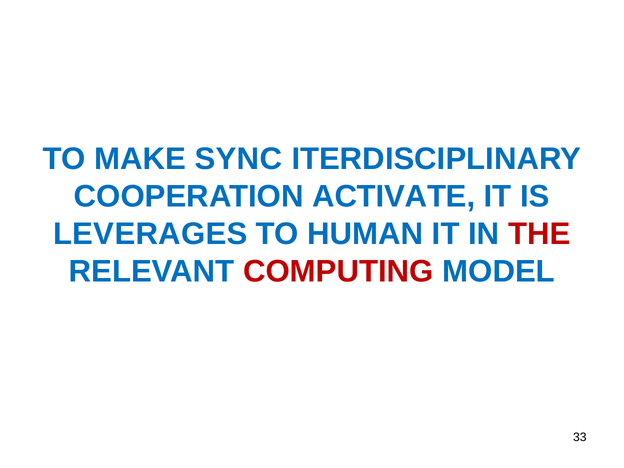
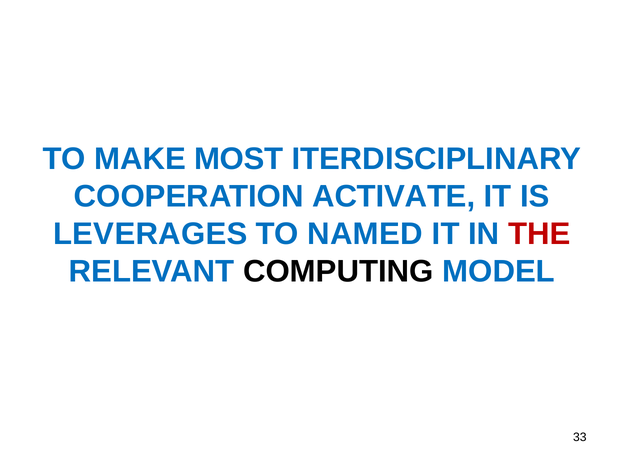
SYNC: SYNC -> MOST
HUMAN: HUMAN -> NAMED
COMPUTING colour: red -> black
